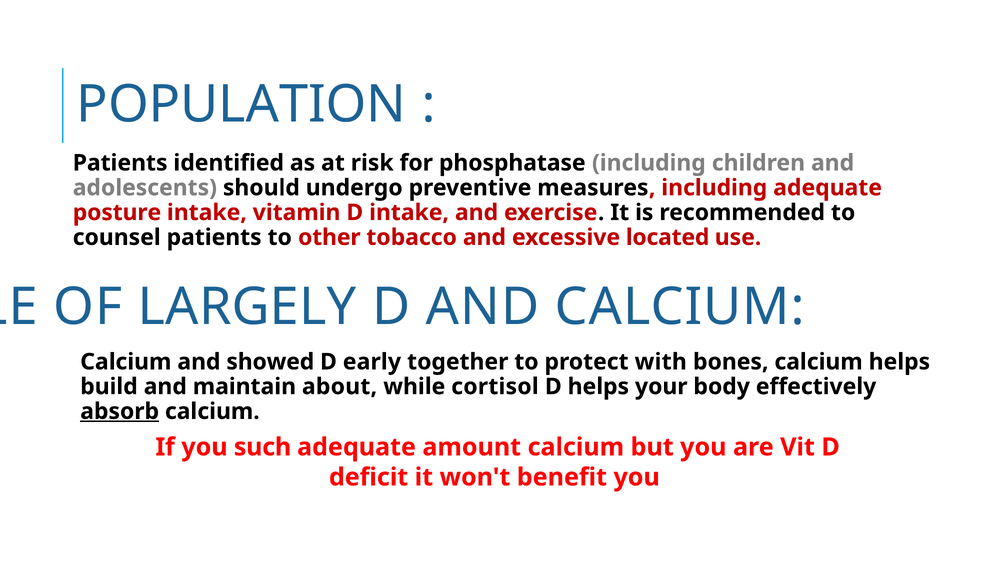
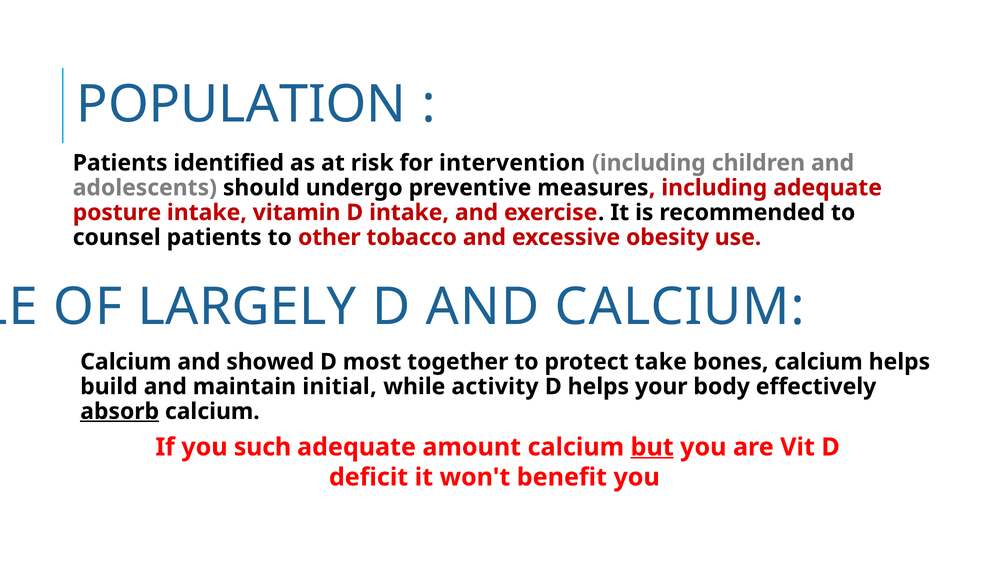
phosphatase: phosphatase -> intervention
located: located -> obesity
early: early -> most
with: with -> take
about: about -> initial
cortisol: cortisol -> activity
but underline: none -> present
